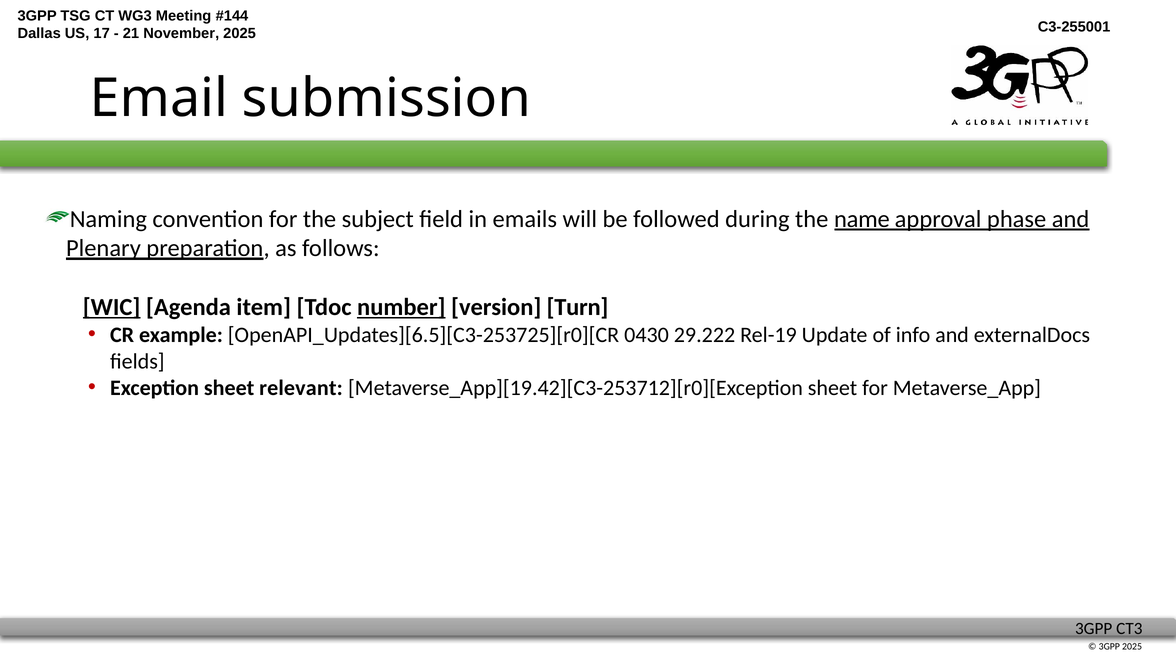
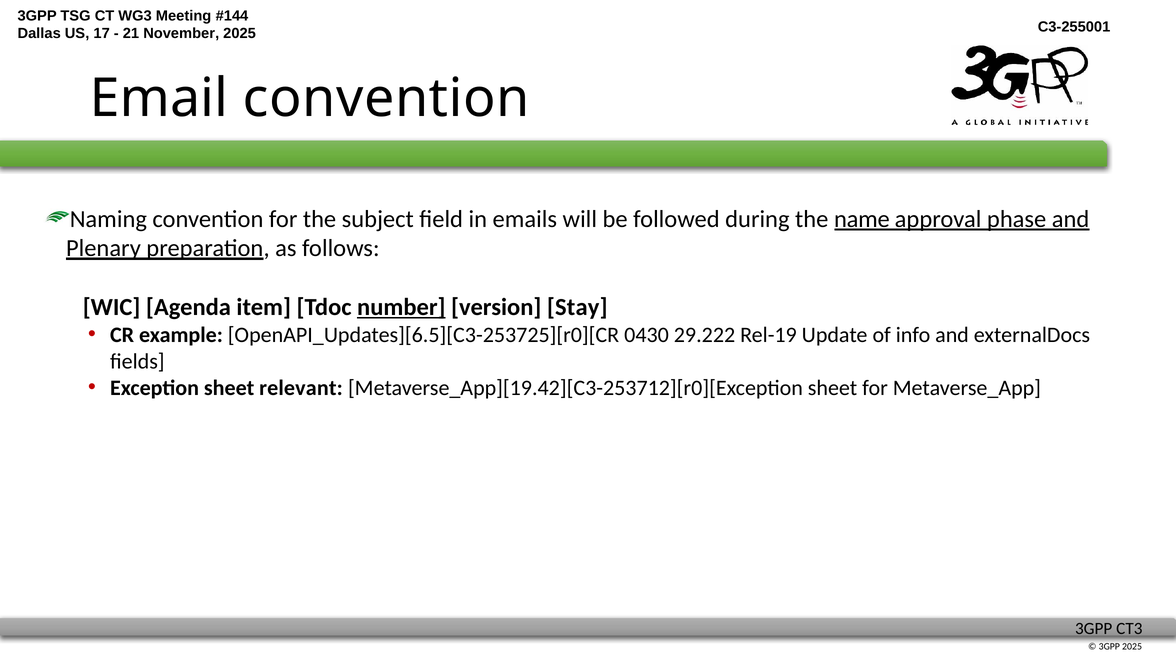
Email submission: submission -> convention
WIC underline: present -> none
Turn: Turn -> Stay
